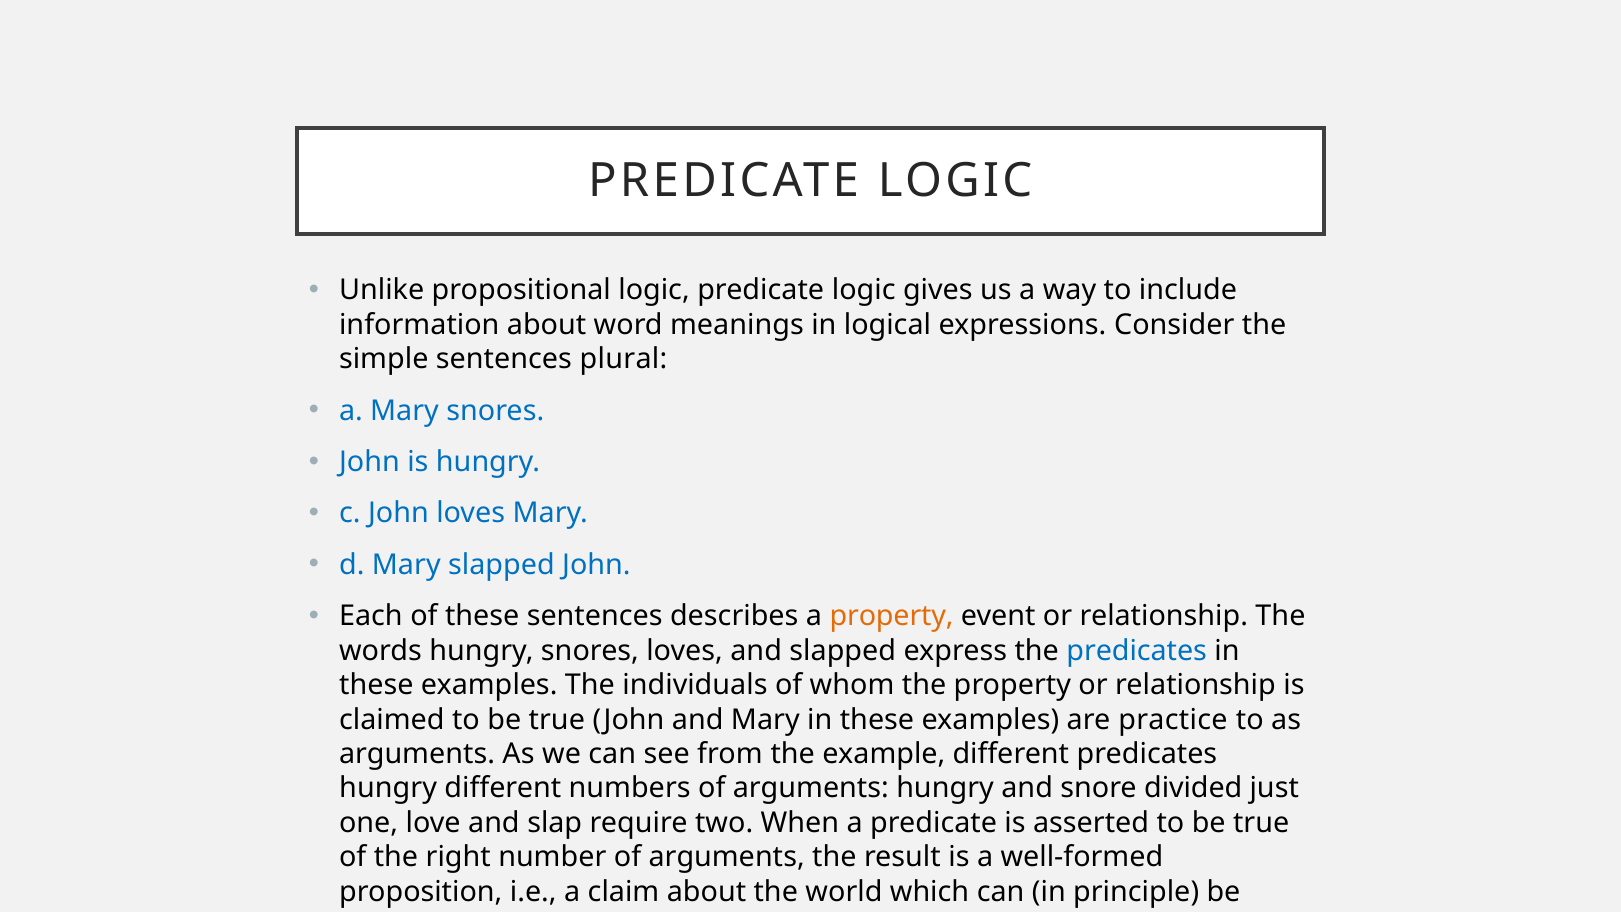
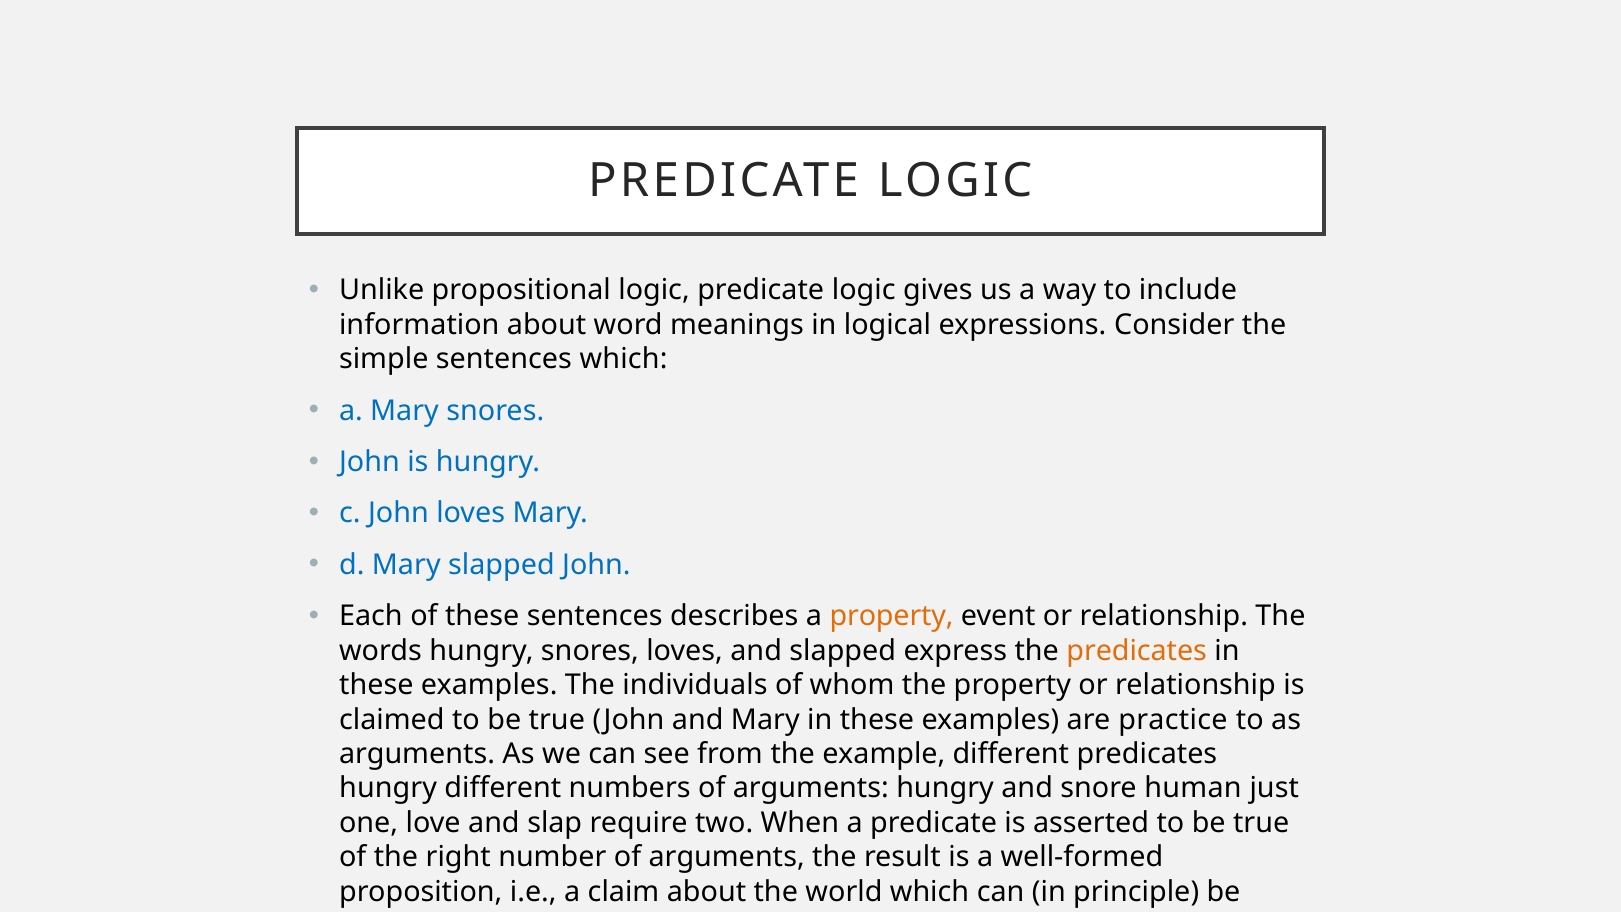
sentences plural: plural -> which
predicates at (1137, 650) colour: blue -> orange
divided: divided -> human
